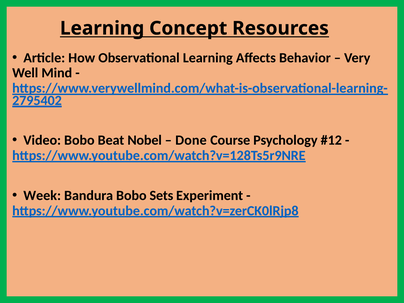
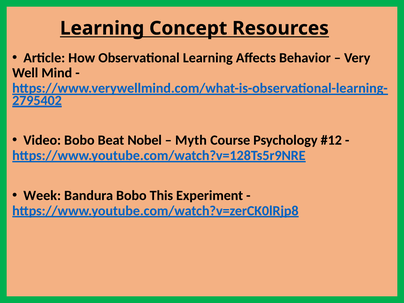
Done: Done -> Myth
Sets: Sets -> This
